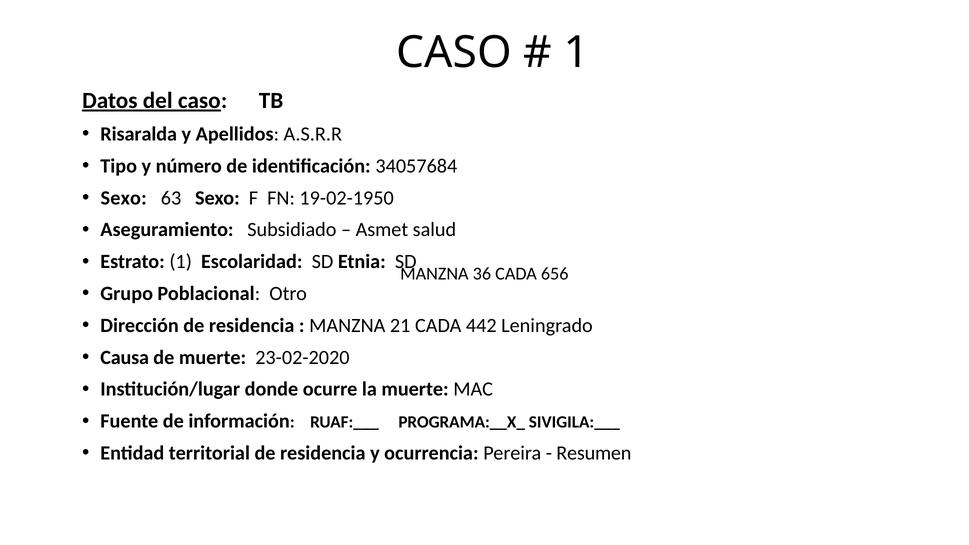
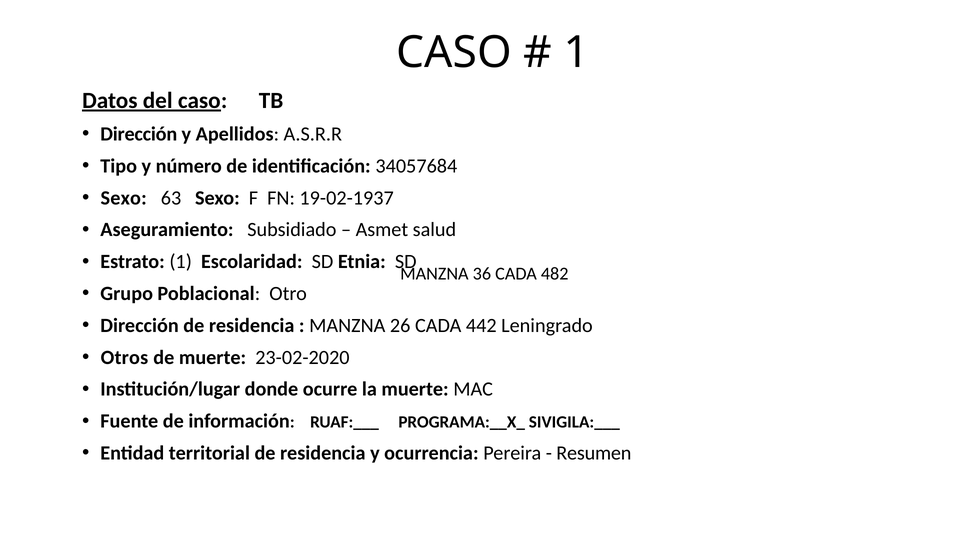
Risaralda at (139, 134): Risaralda -> Dirección
19-02-1950: 19-02-1950 -> 19-02-1937
656: 656 -> 482
21: 21 -> 26
Causa: Causa -> Otros
